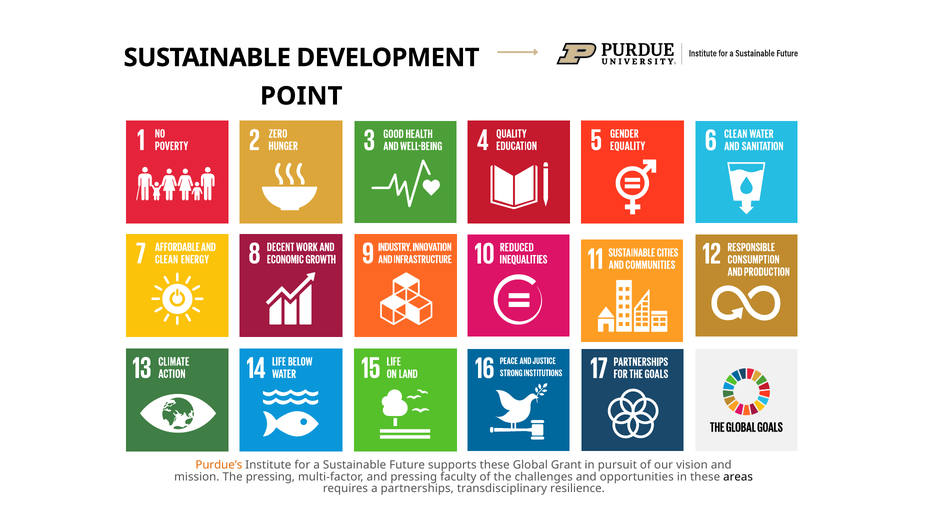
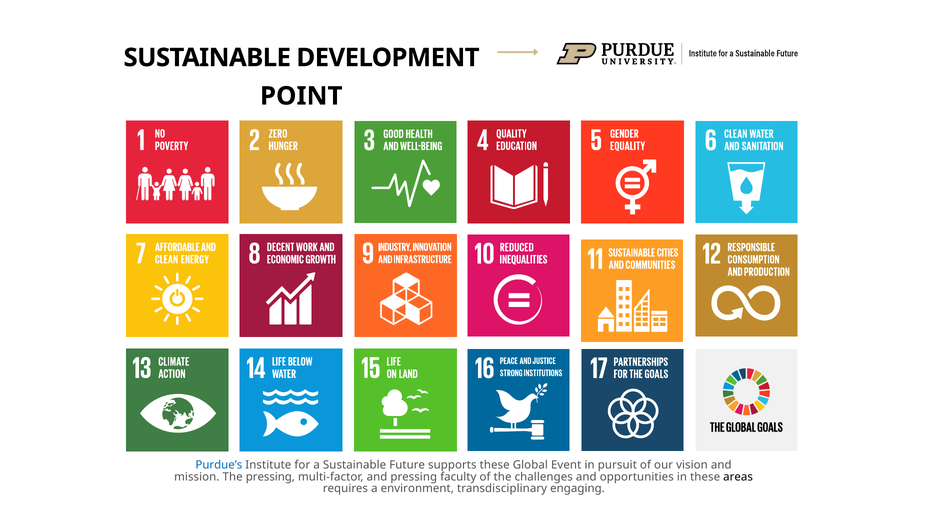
Purdue’s colour: orange -> blue
Grant: Grant -> Event
partnerships: partnerships -> environment
resilience: resilience -> engaging
